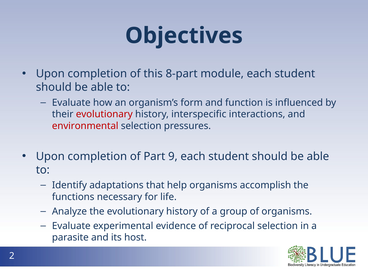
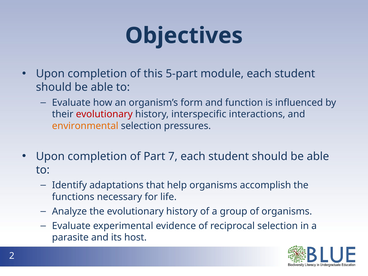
8-part: 8-part -> 5-part
environmental colour: red -> orange
9: 9 -> 7
